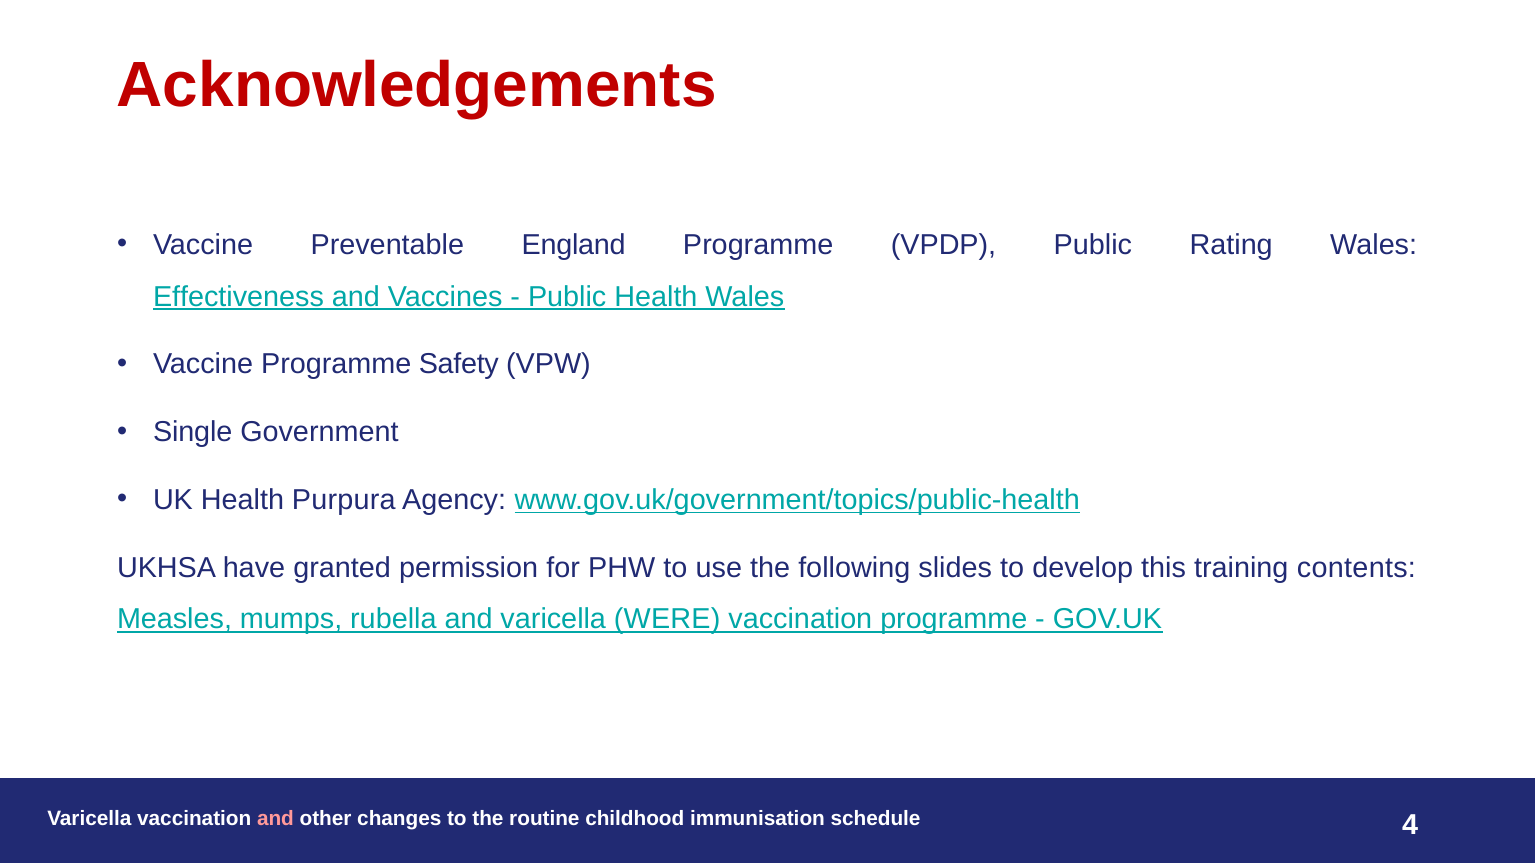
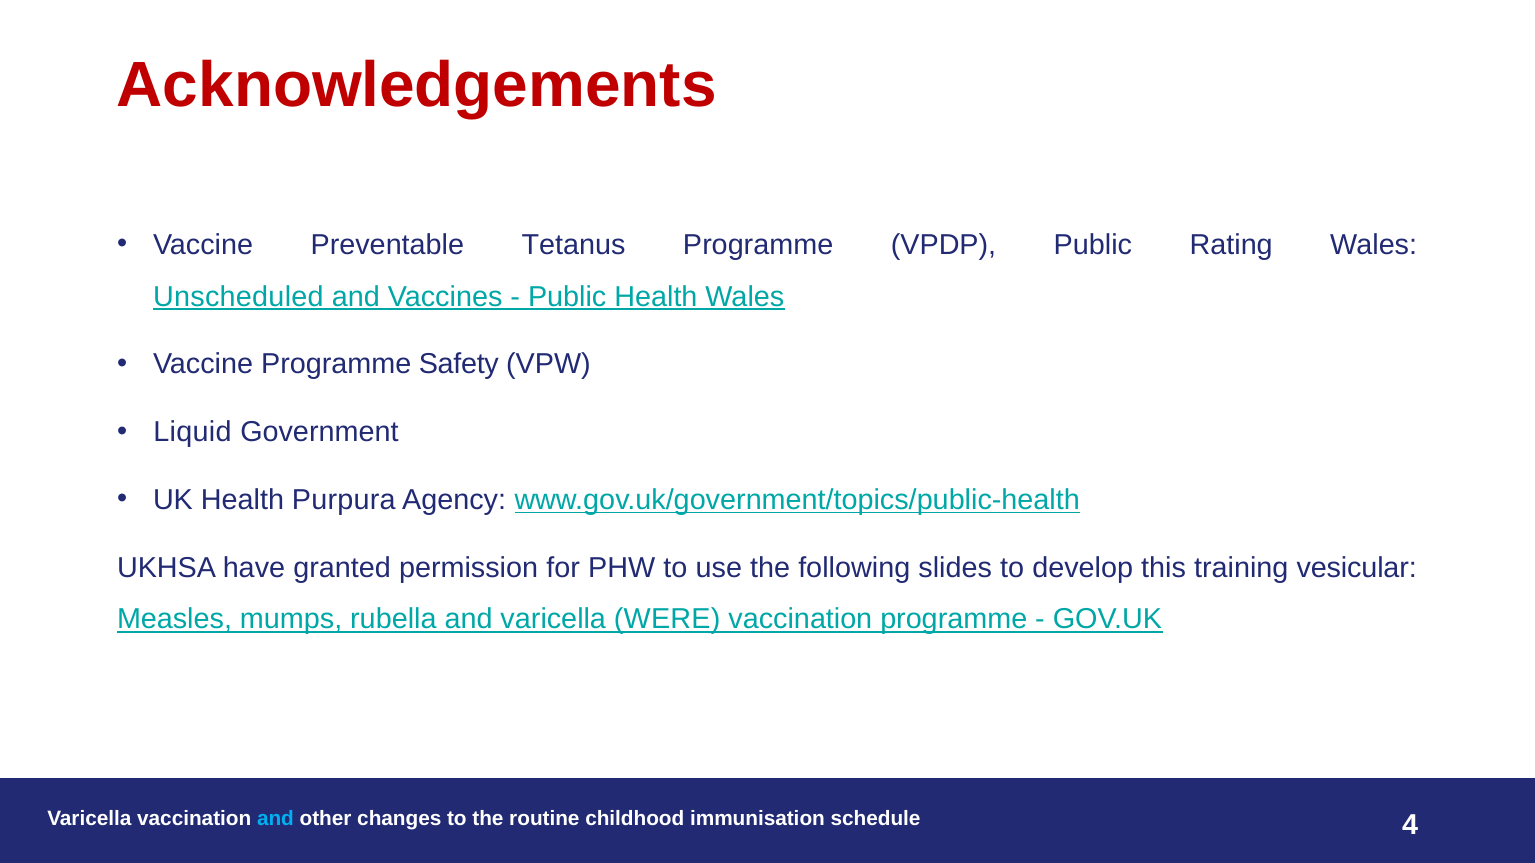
England: England -> Tetanus
Effectiveness: Effectiveness -> Unscheduled
Single: Single -> Liquid
contents: contents -> vesicular
and at (275, 819) colour: pink -> light blue
